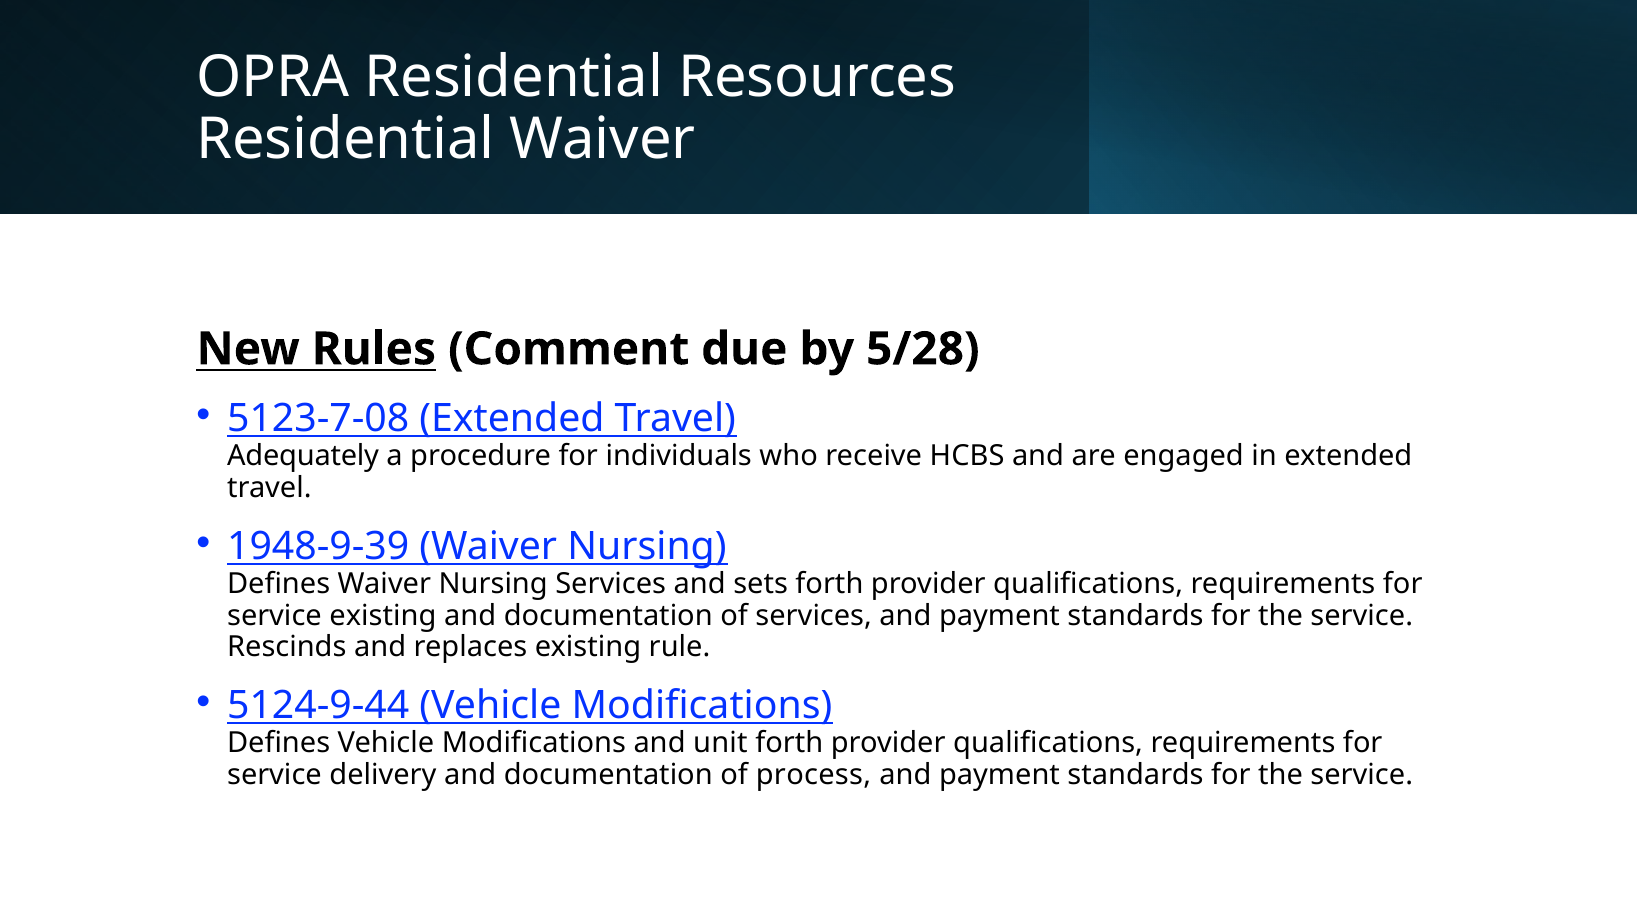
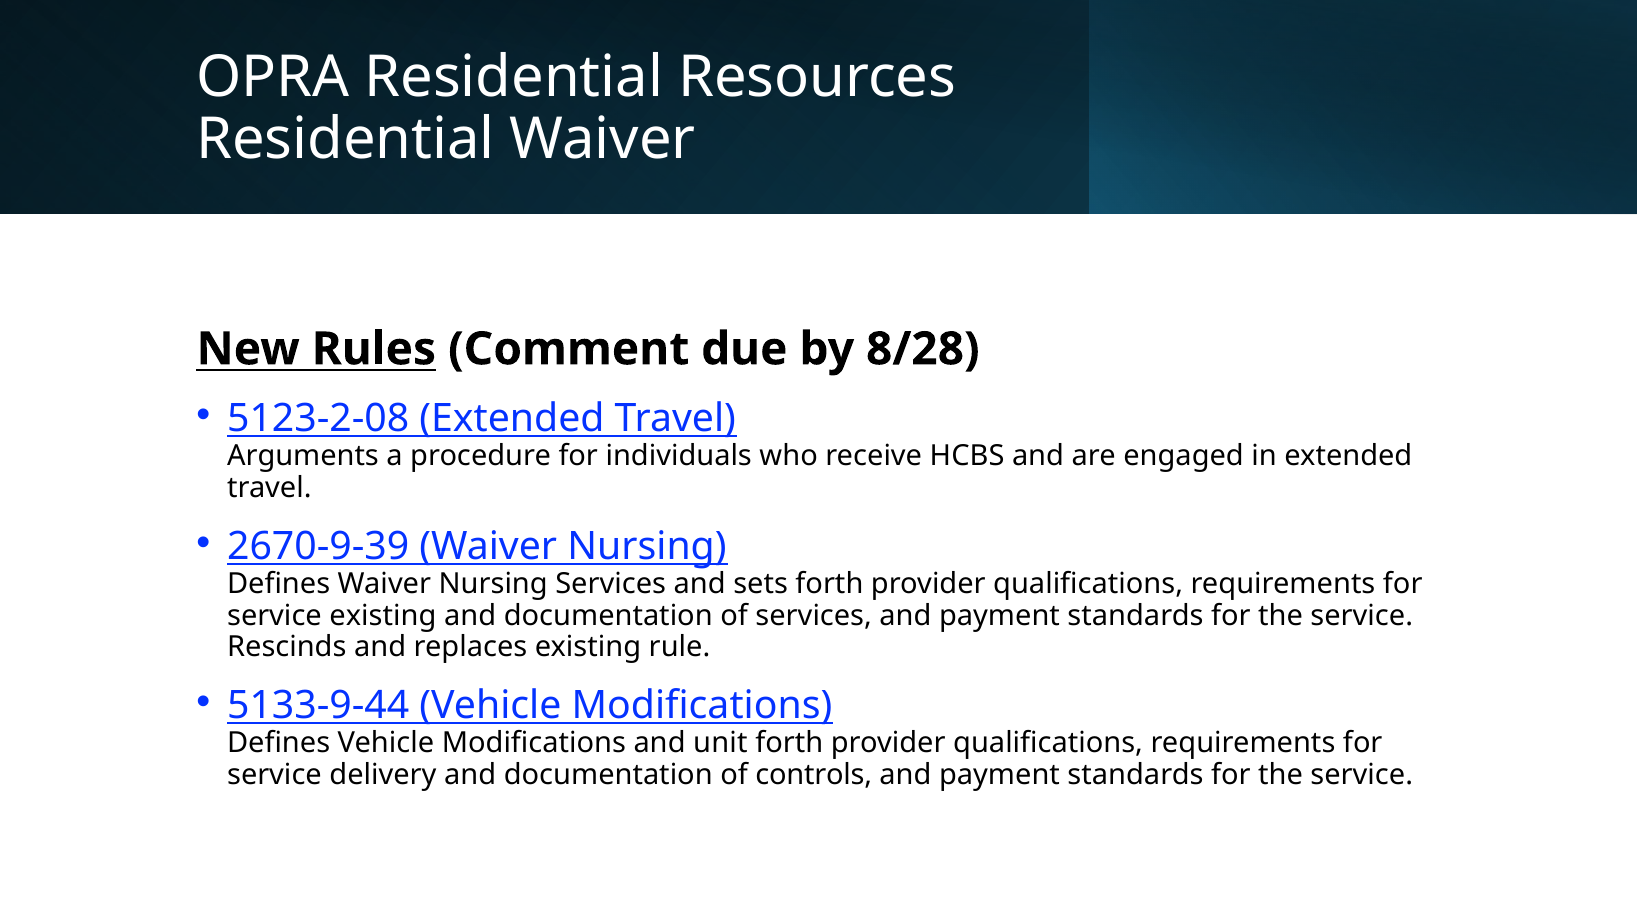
5/28: 5/28 -> 8/28
5123-7-08: 5123-7-08 -> 5123-2-08
Adequately: Adequately -> Arguments
1948-9-39: 1948-9-39 -> 2670-9-39
5124-9-44: 5124-9-44 -> 5133-9-44
process: process -> controls
